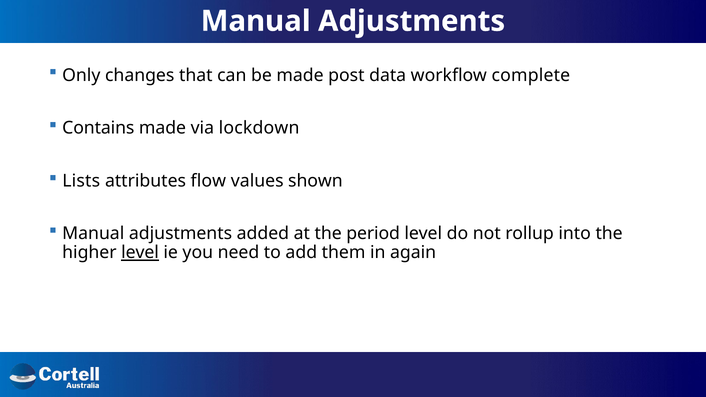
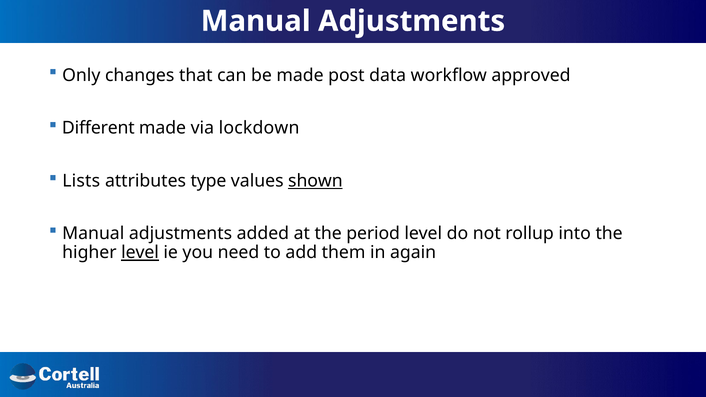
complete: complete -> approved
Contains: Contains -> Different
flow: flow -> type
shown underline: none -> present
